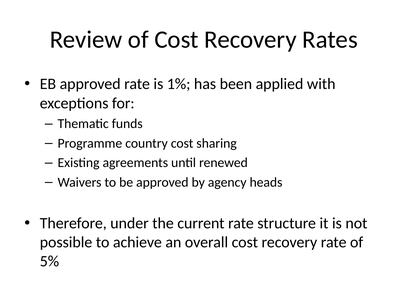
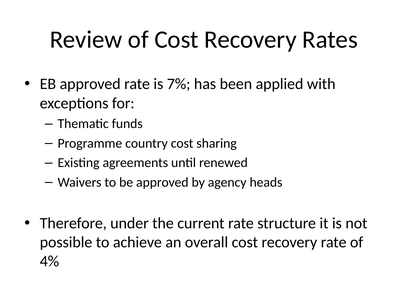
1%: 1% -> 7%
5%: 5% -> 4%
